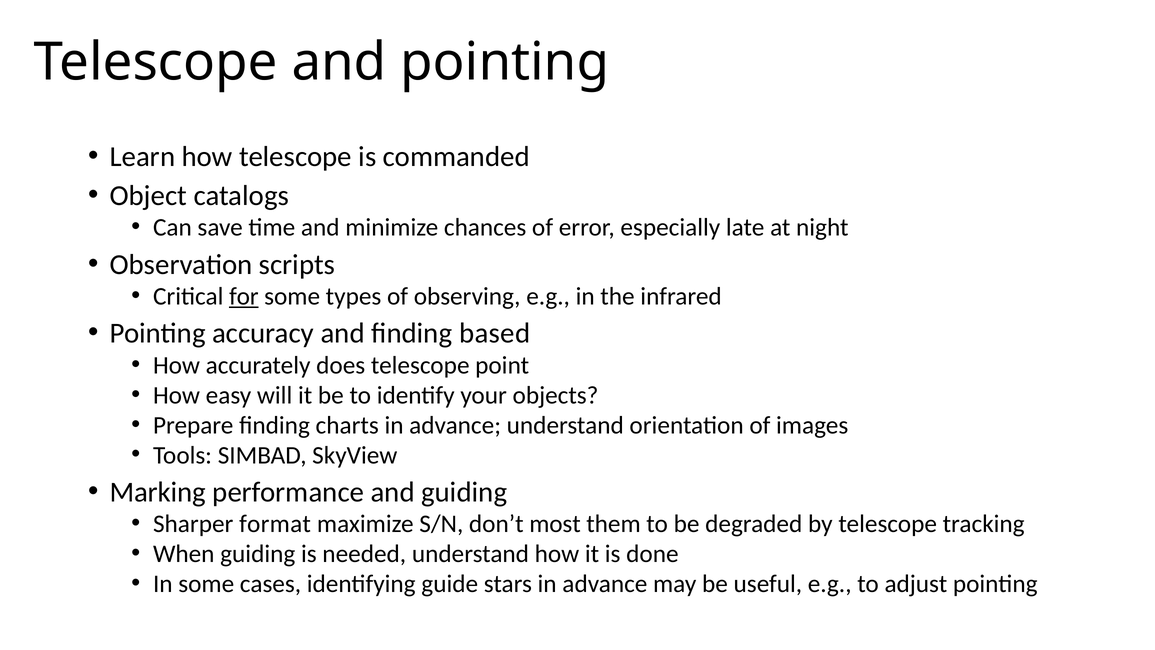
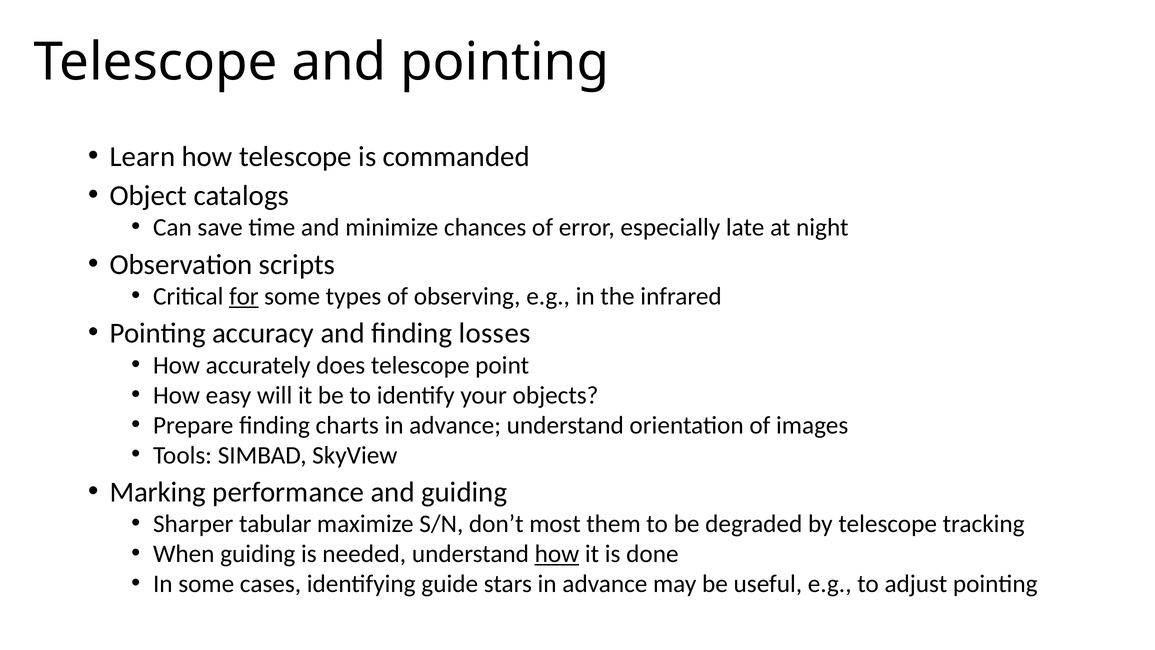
based: based -> losses
format: format -> tabular
how at (557, 554) underline: none -> present
